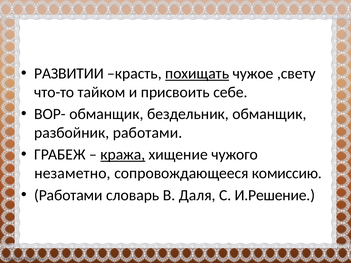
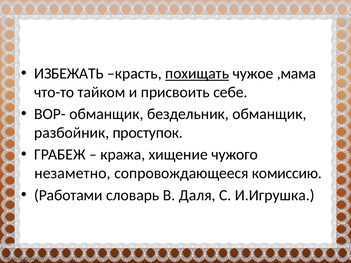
РАЗВИТИИ: РАЗВИТИИ -> ИЗБЕЖАТЬ
,свету: ,свету -> ,мама
разбойник работами: работами -> проступок
кража underline: present -> none
И.Решение: И.Решение -> И.Игрушка
